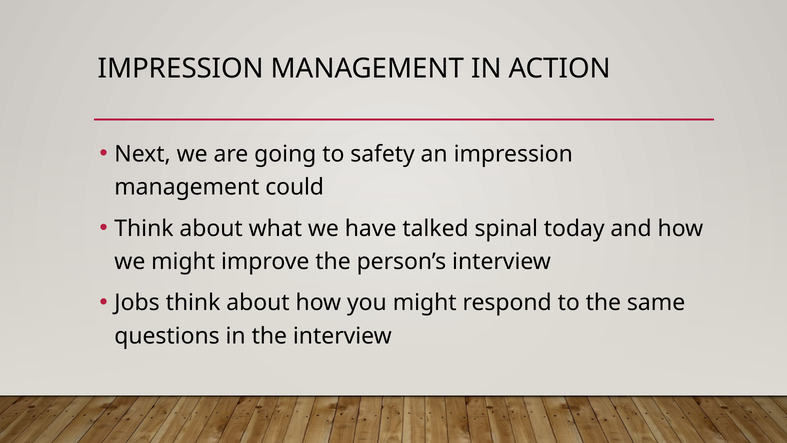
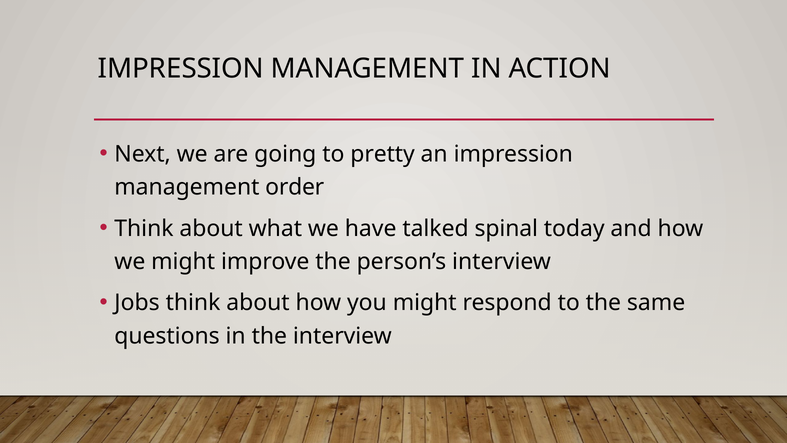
safety: safety -> pretty
could: could -> order
